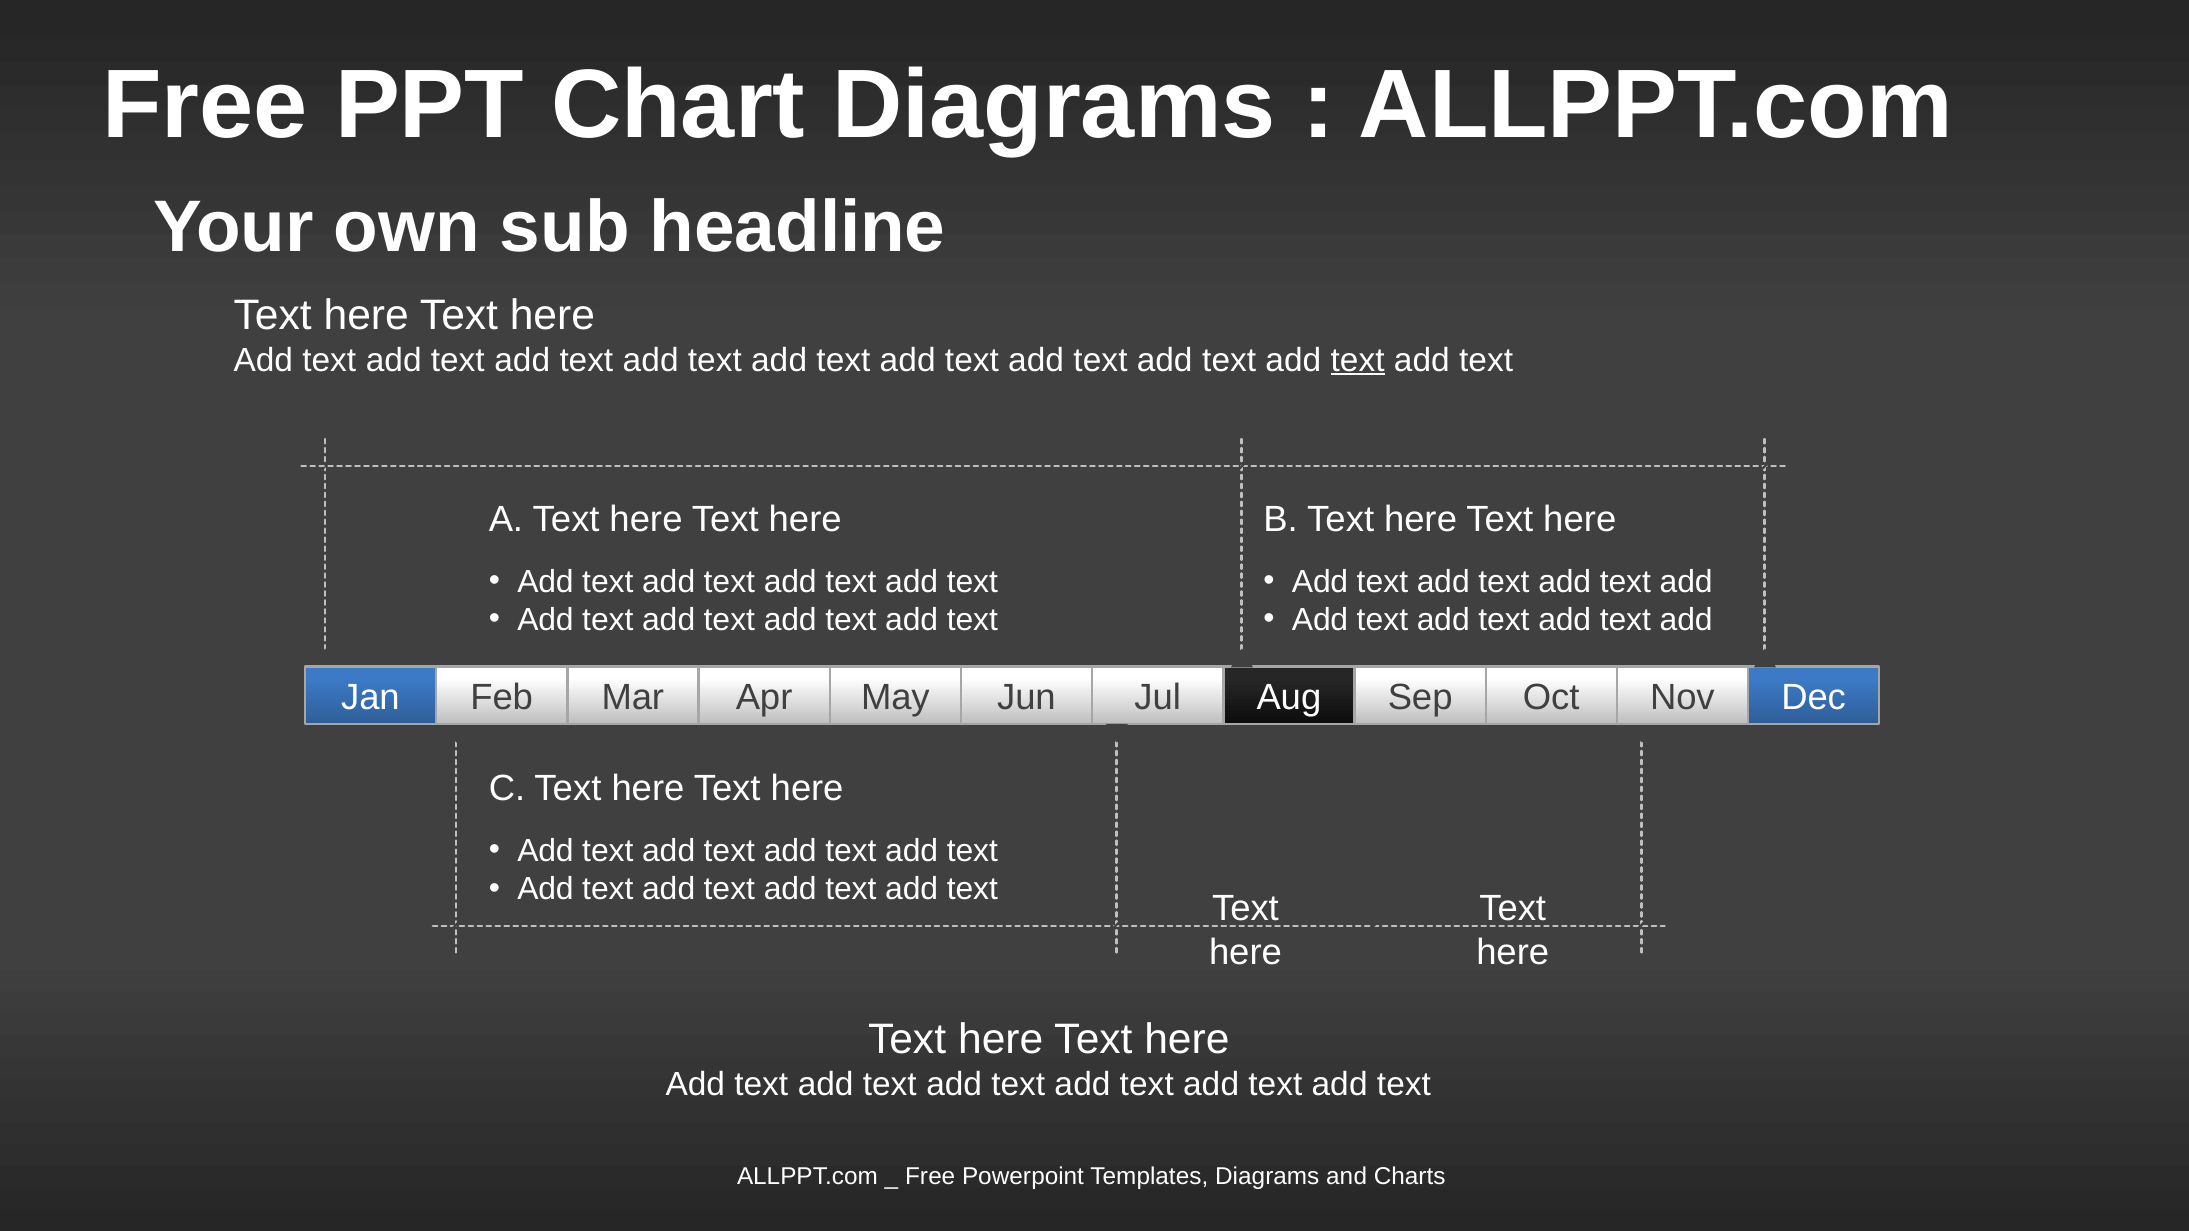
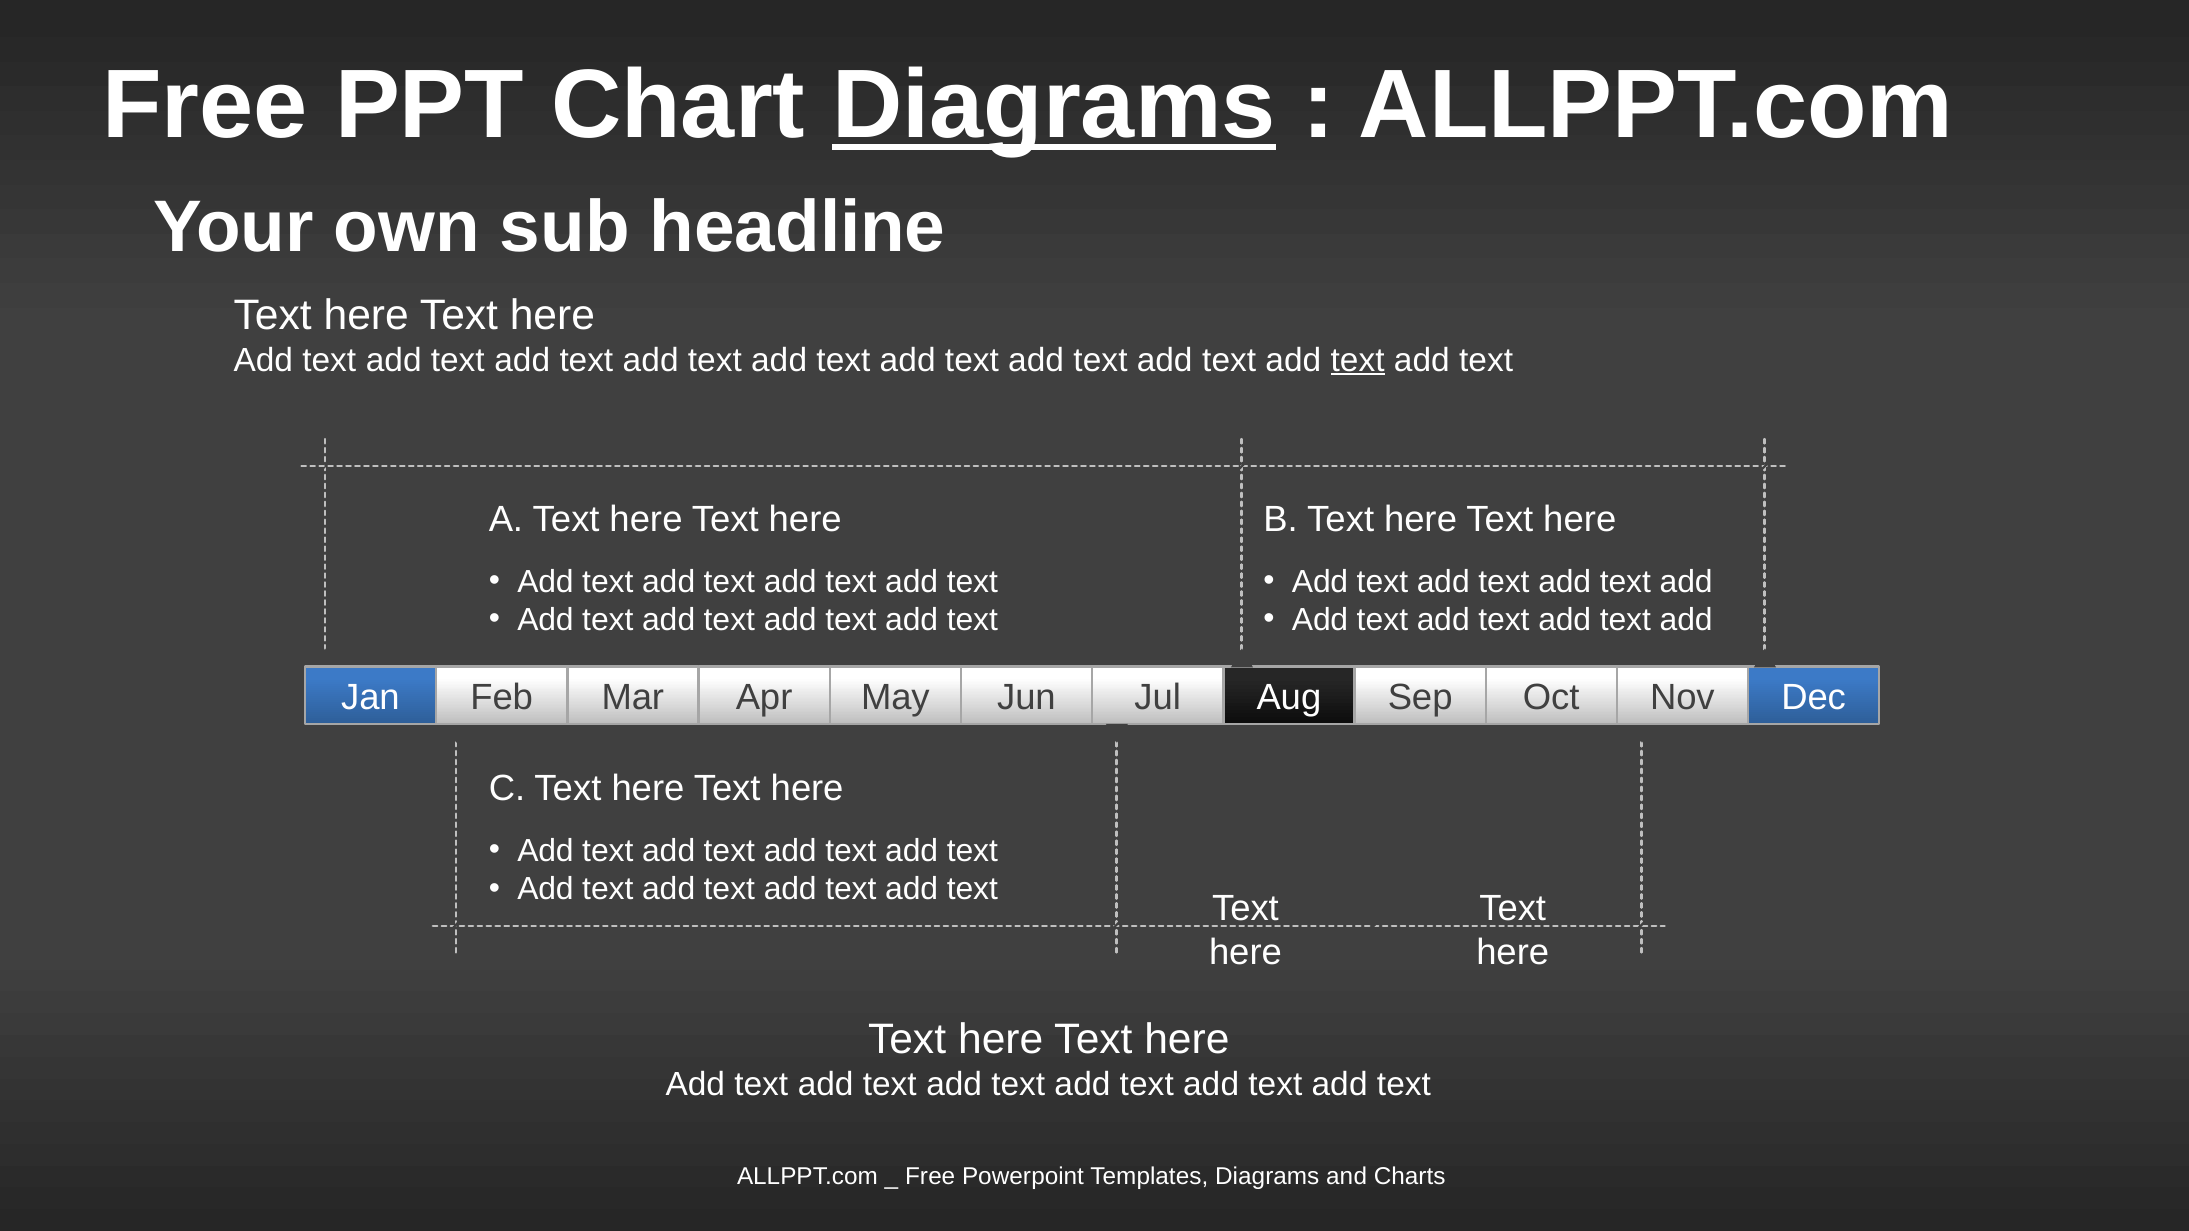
Diagrams at (1054, 106) underline: none -> present
